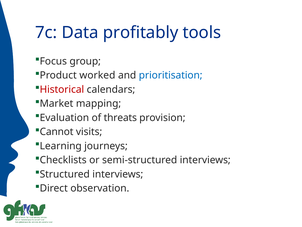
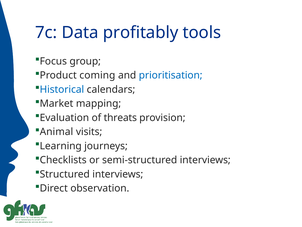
worked: worked -> coming
Historical colour: red -> blue
Cannot: Cannot -> Animal
